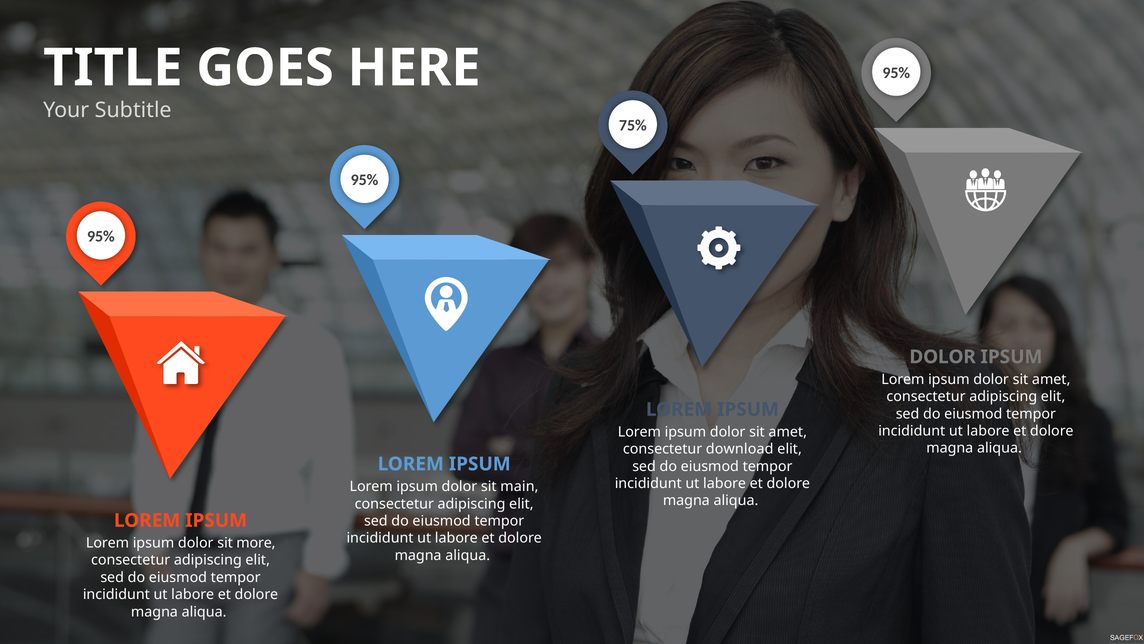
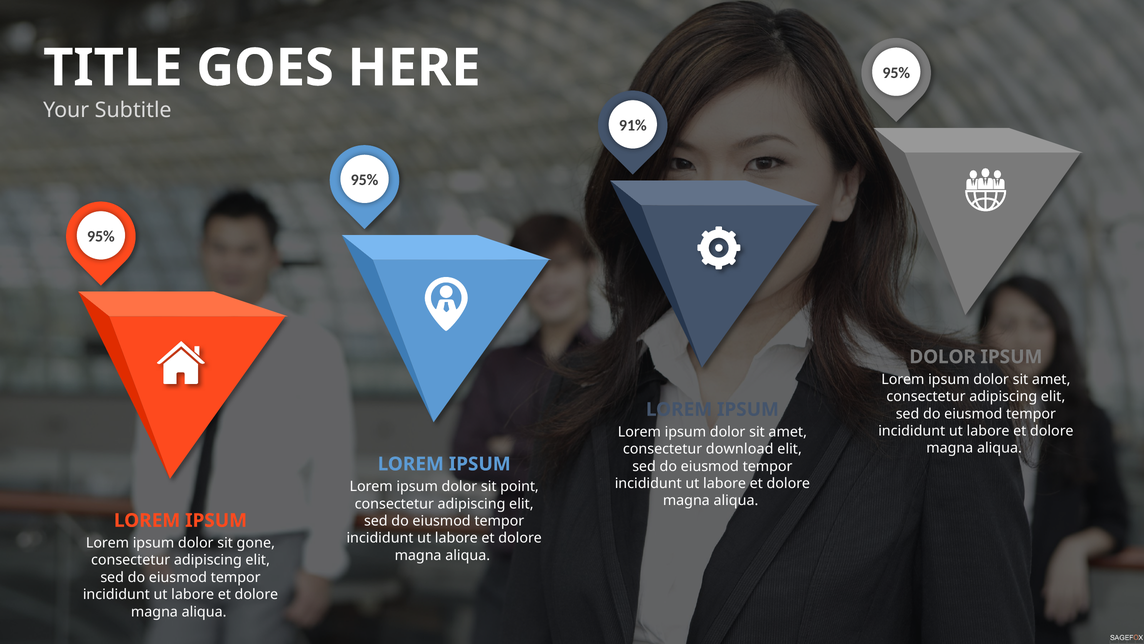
75%: 75% -> 91%
main: main -> point
more: more -> gone
